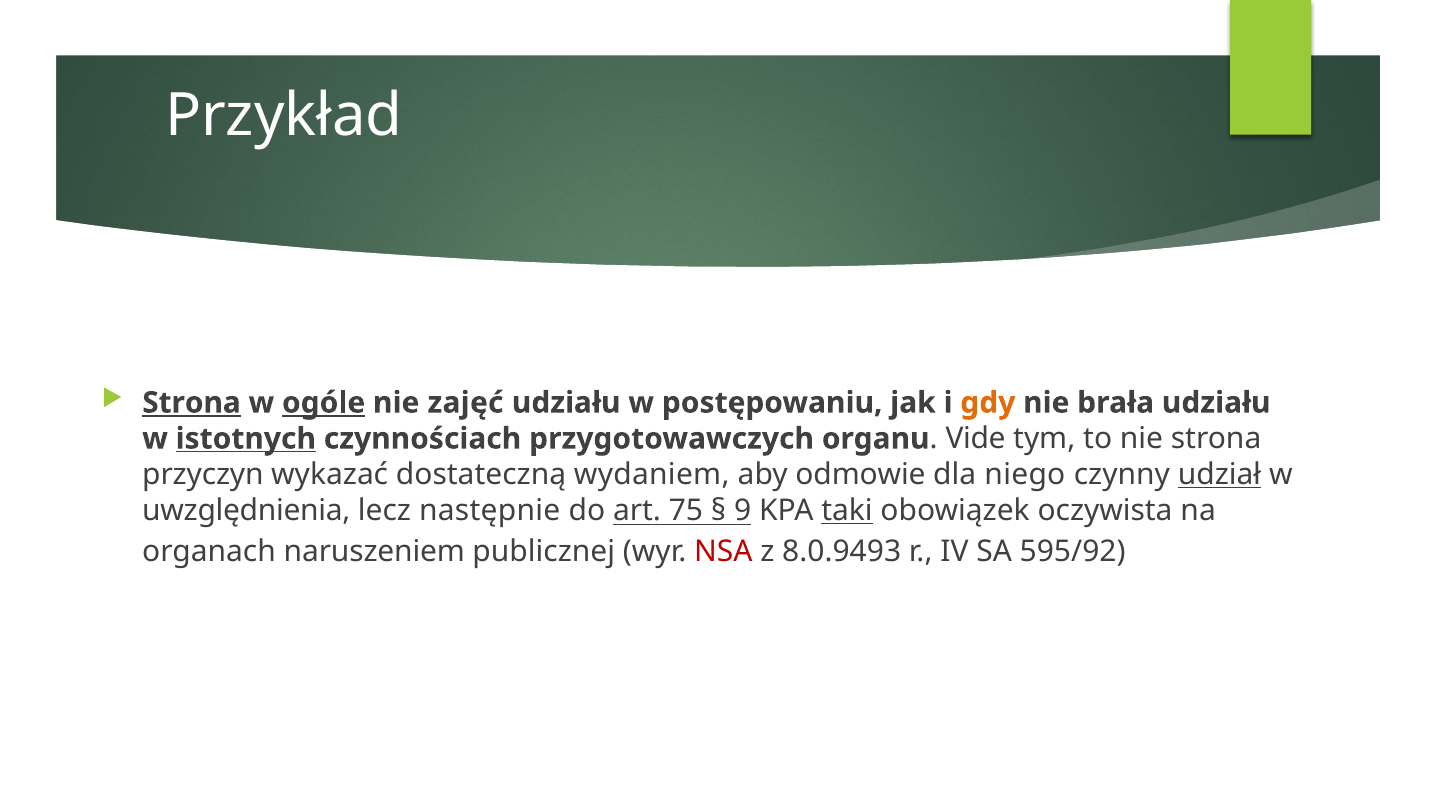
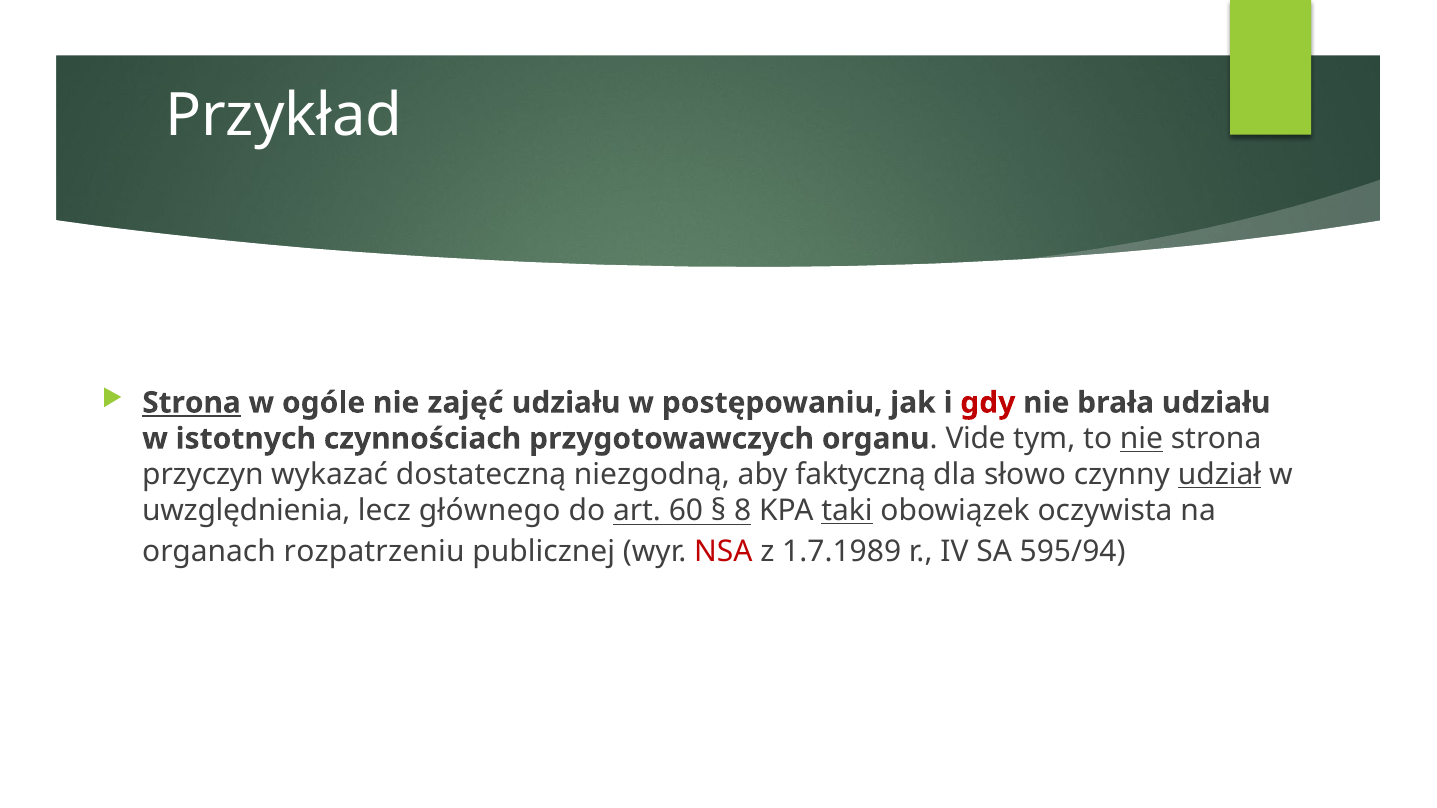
ogóle underline: present -> none
gdy colour: orange -> red
istotnych underline: present -> none
nie at (1141, 439) underline: none -> present
wydaniem: wydaniem -> niezgodną
odmowie: odmowie -> faktyczną
niego: niego -> słowo
następnie: następnie -> głównego
75: 75 -> 60
9: 9 -> 8
naruszeniem: naruszeniem -> rozpatrzeniu
8.0.9493: 8.0.9493 -> 1.7.1989
595/92: 595/92 -> 595/94
